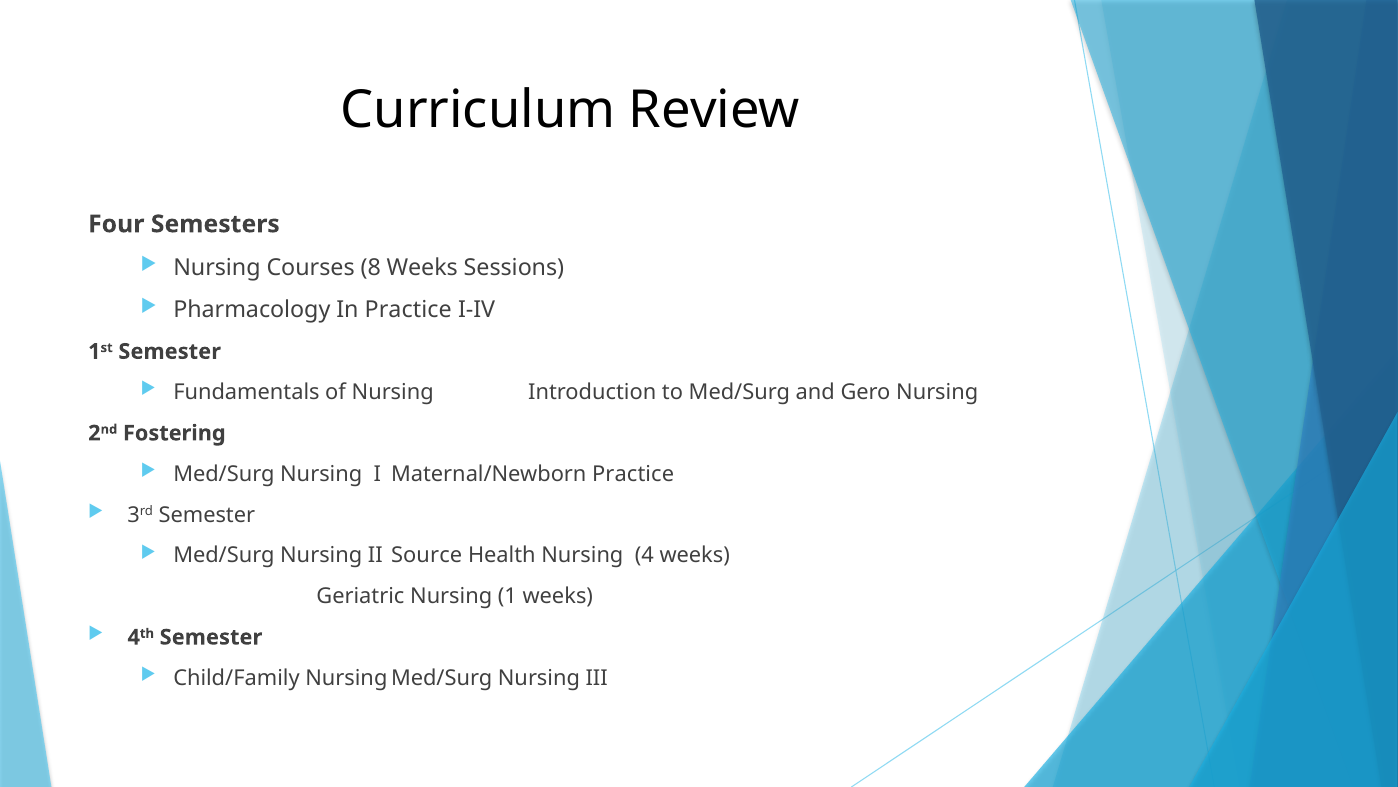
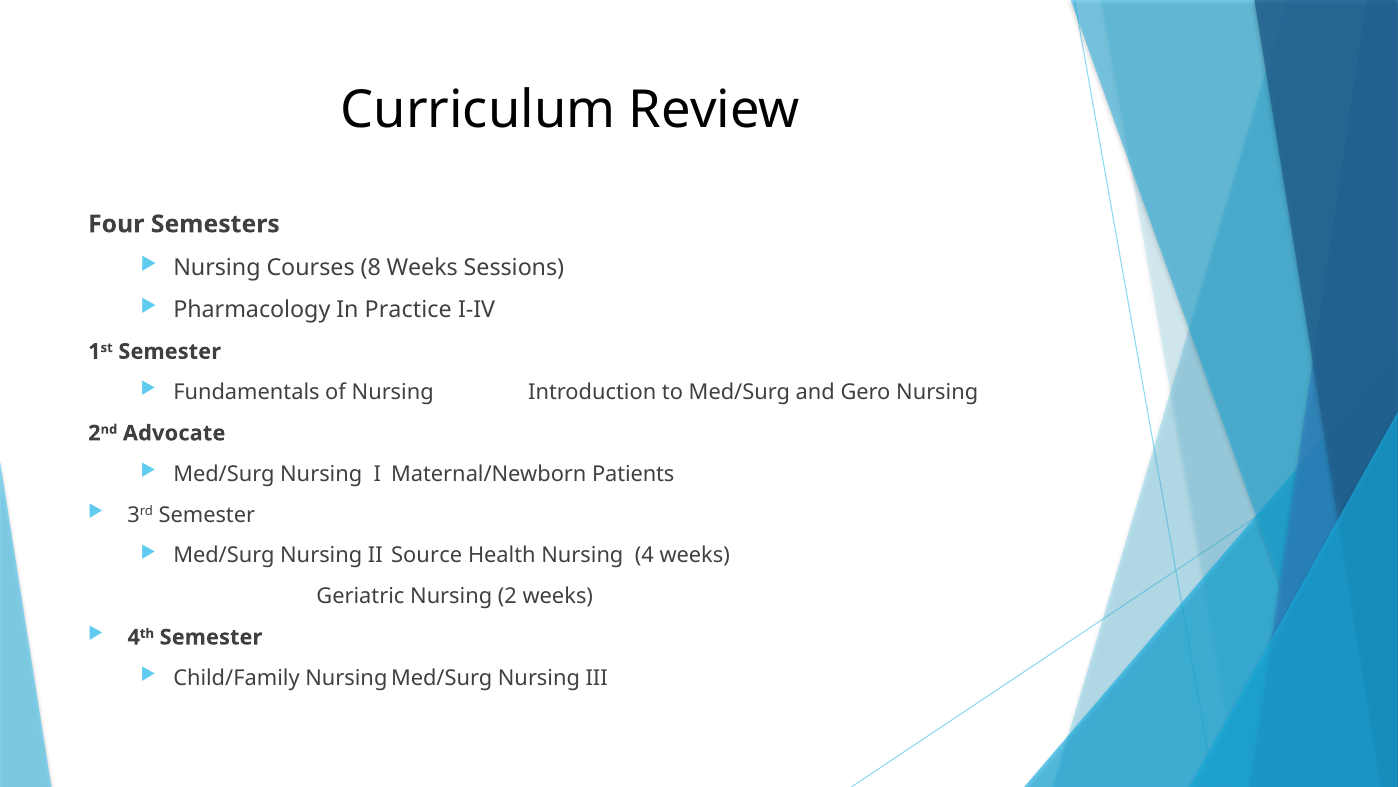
Fostering: Fostering -> Advocate
Maternal/Newborn Practice: Practice -> Patients
1: 1 -> 2
